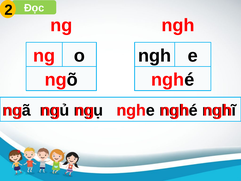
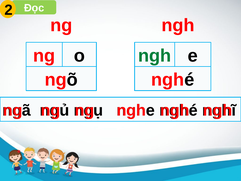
ngh at (155, 56) colour: black -> green
